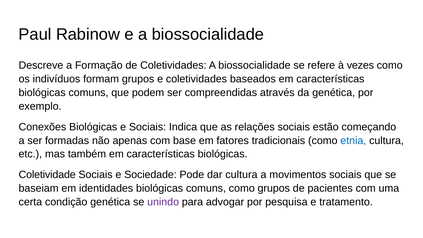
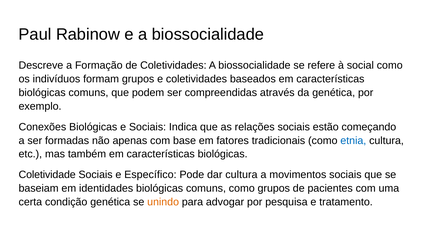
vezes: vezes -> social
Sociedade: Sociedade -> Específico
unindo colour: purple -> orange
